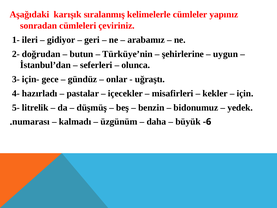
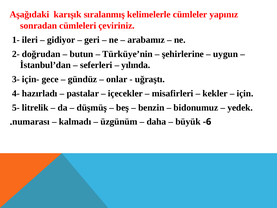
olunca: olunca -> yılında
